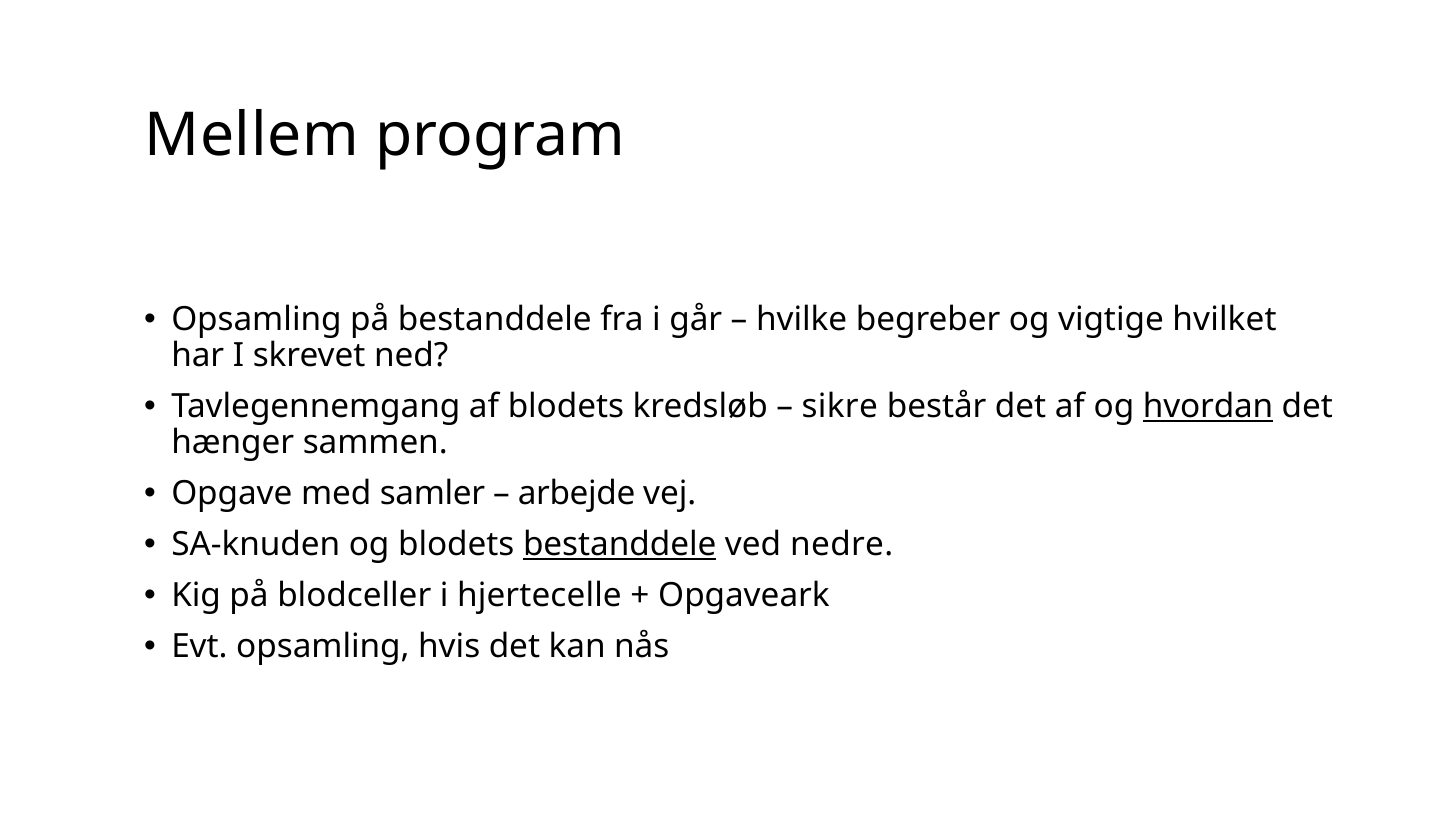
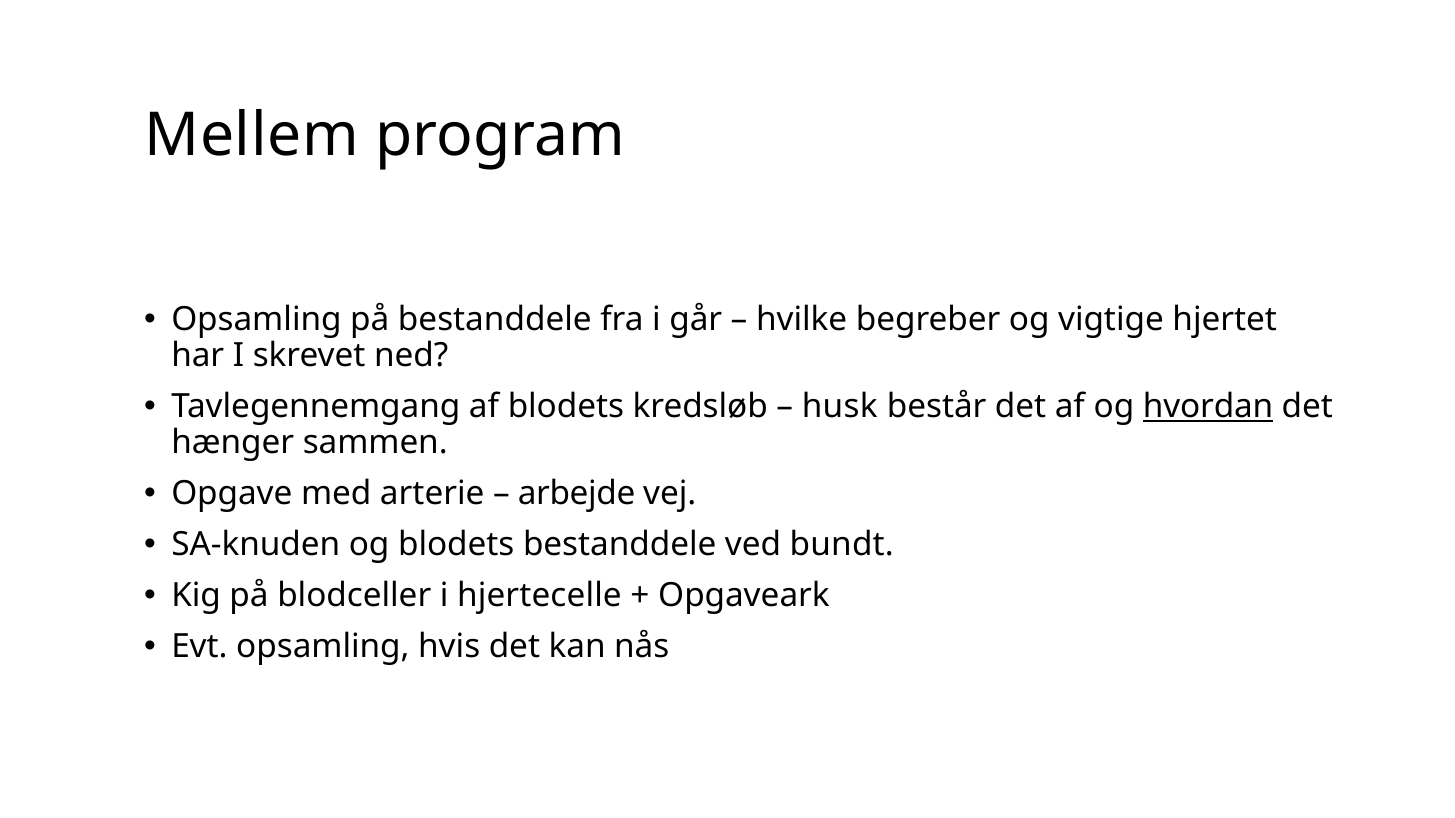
hvilket: hvilket -> hjertet
sikre: sikre -> husk
samler: samler -> arterie
bestanddele at (620, 545) underline: present -> none
nedre: nedre -> bundt
